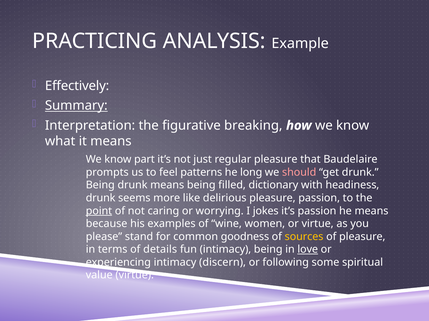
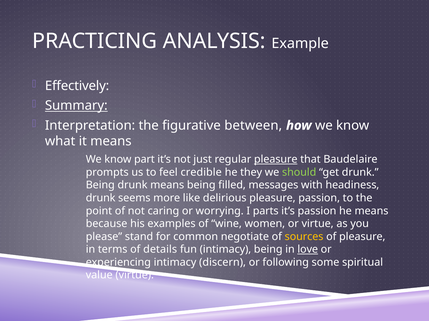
breaking: breaking -> between
pleasure at (276, 160) underline: none -> present
patterns: patterns -> credible
long: long -> they
should colour: pink -> light green
dictionary: dictionary -> messages
point underline: present -> none
jokes: jokes -> parts
goodness: goodness -> negotiate
